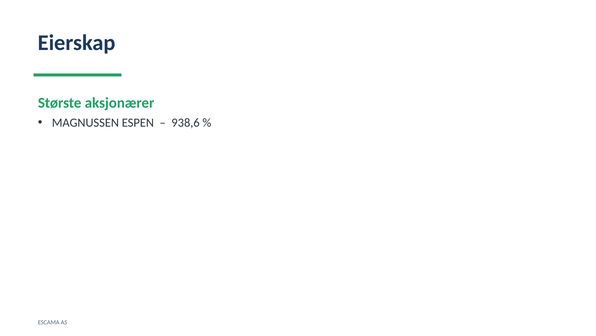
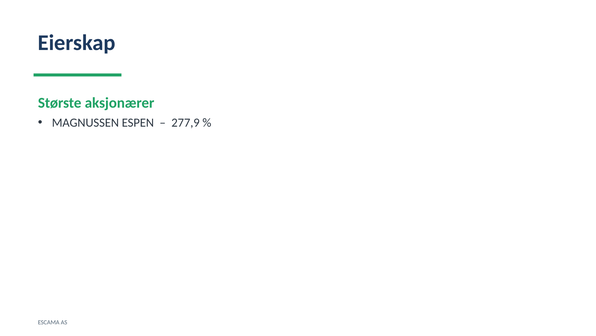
938,6: 938,6 -> 277,9
